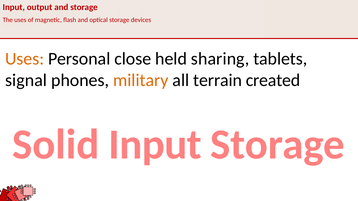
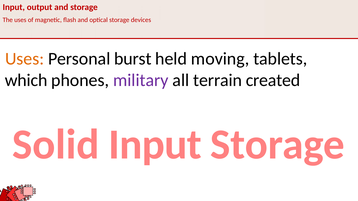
close: close -> burst
sharing: sharing -> moving
signal: signal -> which
military colour: orange -> purple
